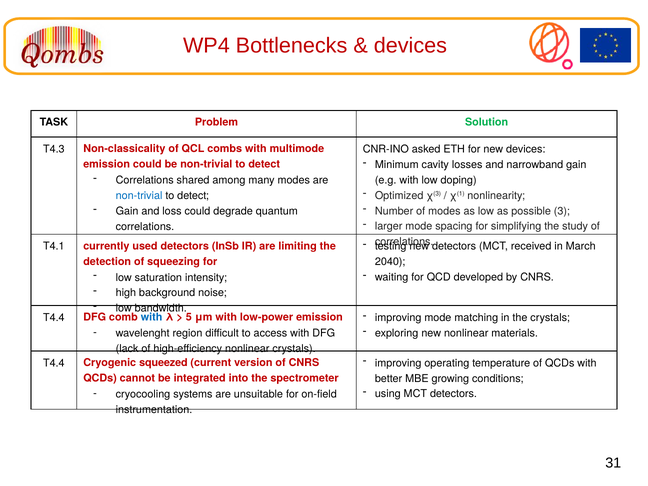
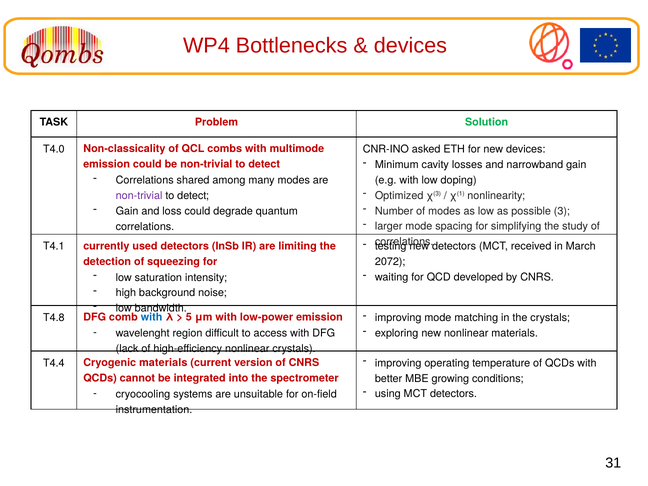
T4.3: T4.3 -> T4.0
non-trivial at (139, 196) colour: blue -> purple
2040: 2040 -> 2072
T4.4 at (54, 318): T4.4 -> T4.8
Cryogenic squeezed: squeezed -> materials
